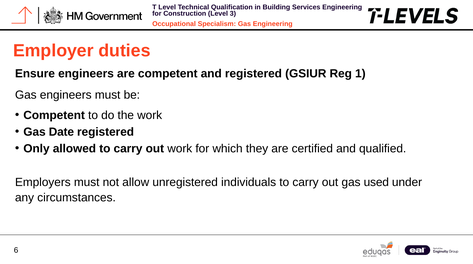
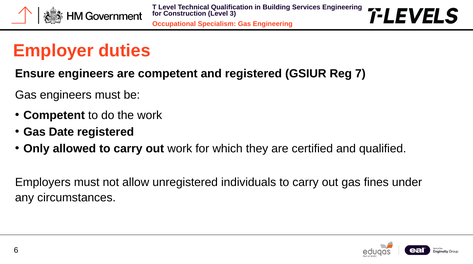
1: 1 -> 7
used: used -> fines
